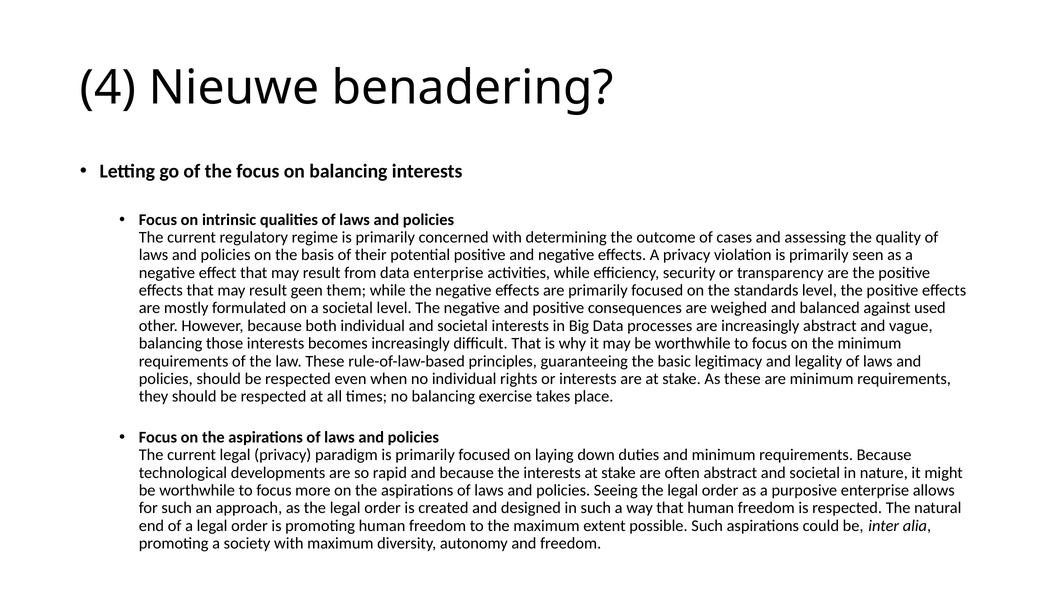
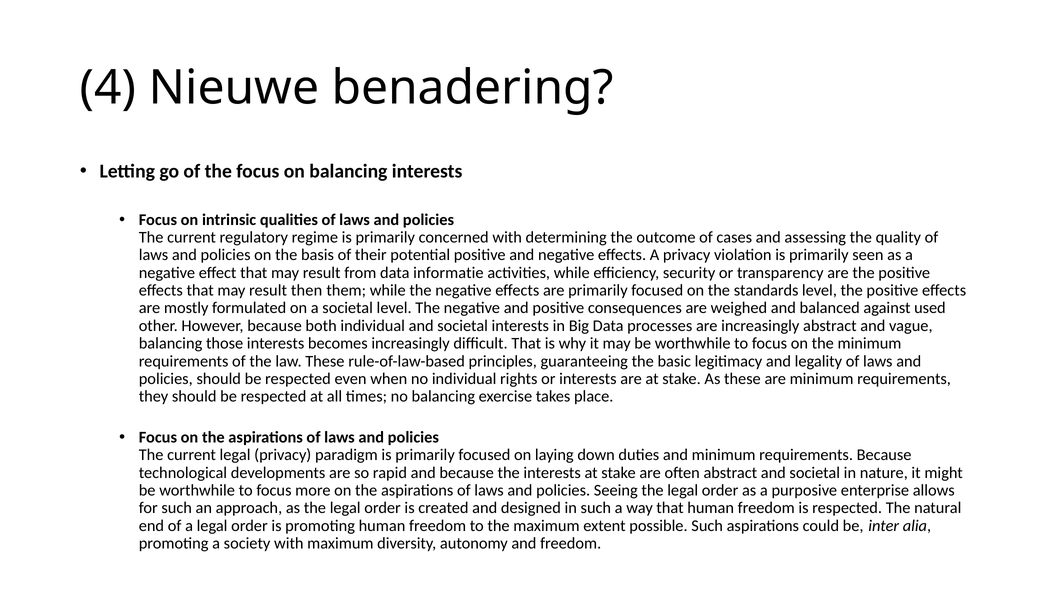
data enterprise: enterprise -> informatie
geen: geen -> then
